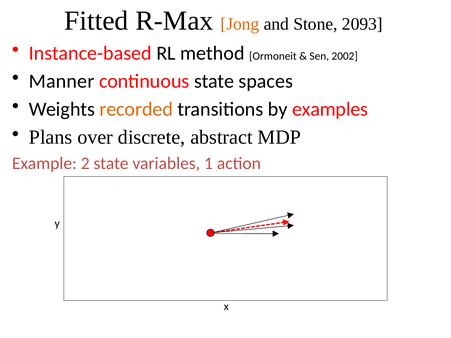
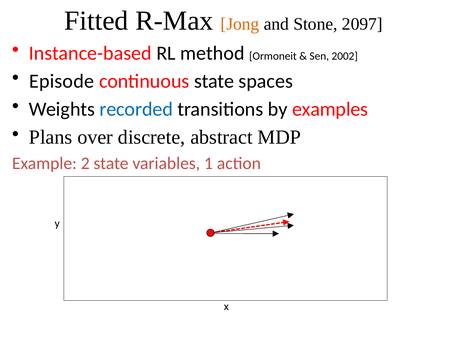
2093: 2093 -> 2097
Manner: Manner -> Episode
recorded colour: orange -> blue
